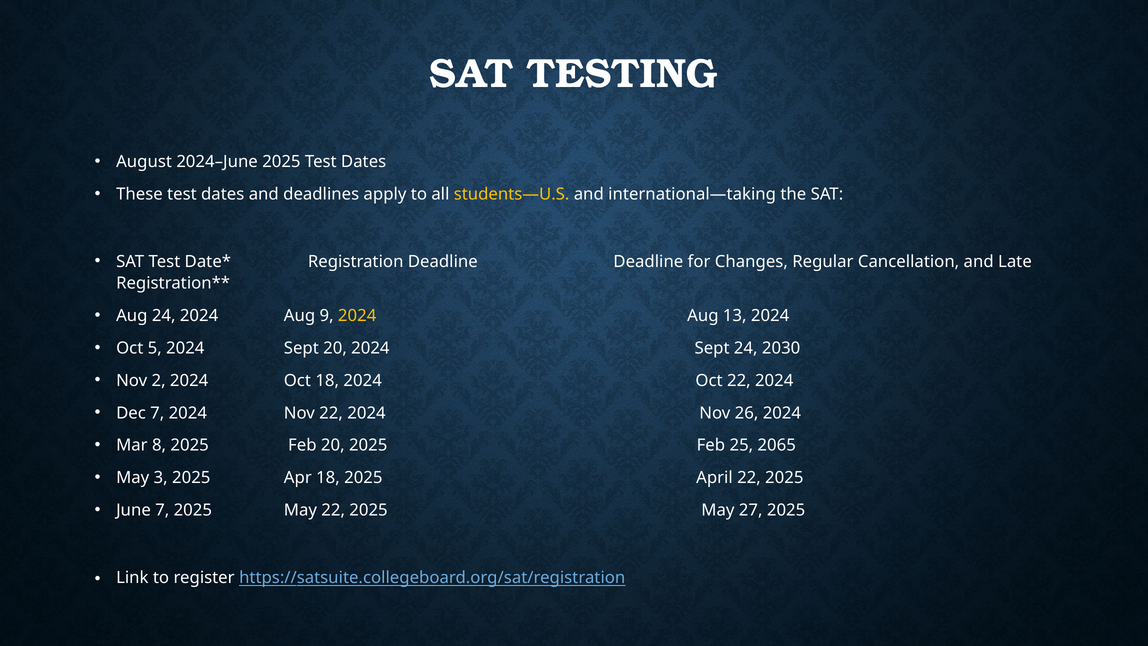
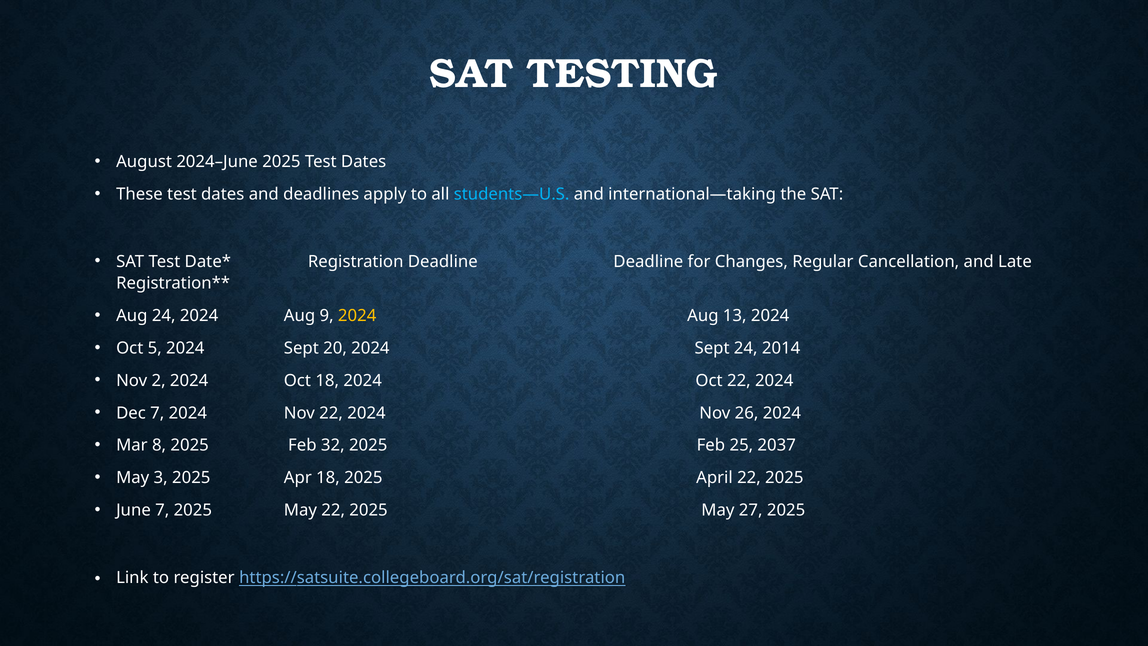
students—U.S colour: yellow -> light blue
2030: 2030 -> 2014
Feb 20: 20 -> 32
2065: 2065 -> 2037
